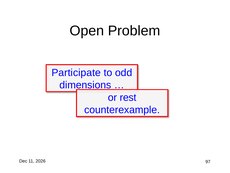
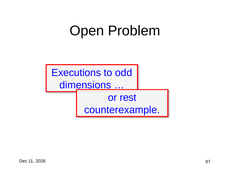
Participate: Participate -> Executions
